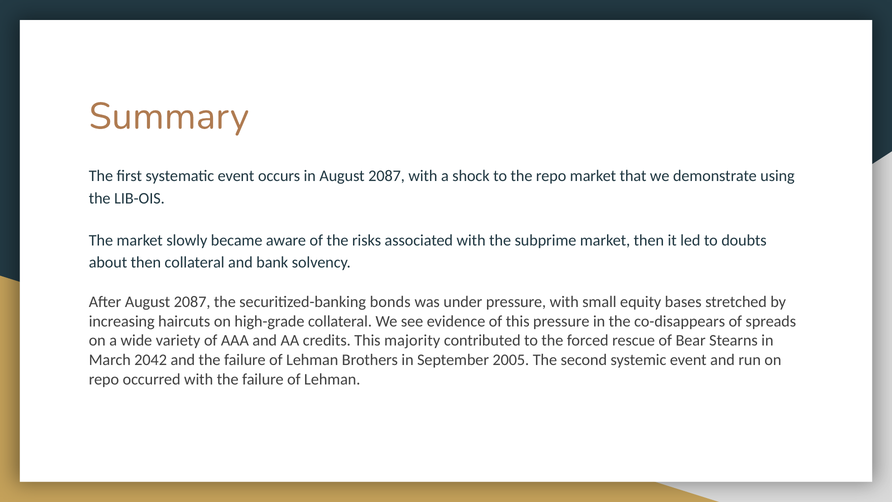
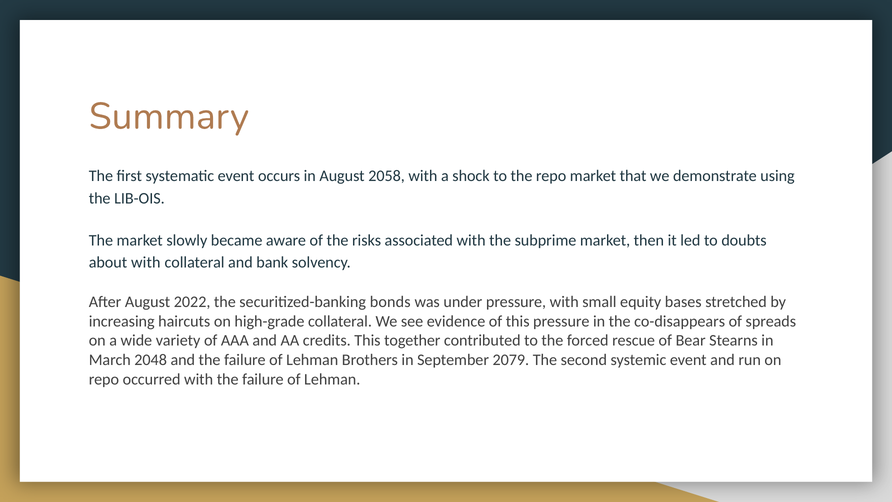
in August 2087: 2087 -> 2058
about then: then -> with
After August 2087: 2087 -> 2022
majority: majority -> together
2042: 2042 -> 2048
2005: 2005 -> 2079
